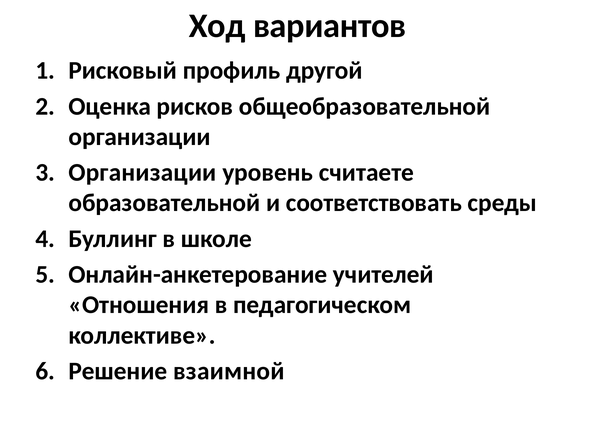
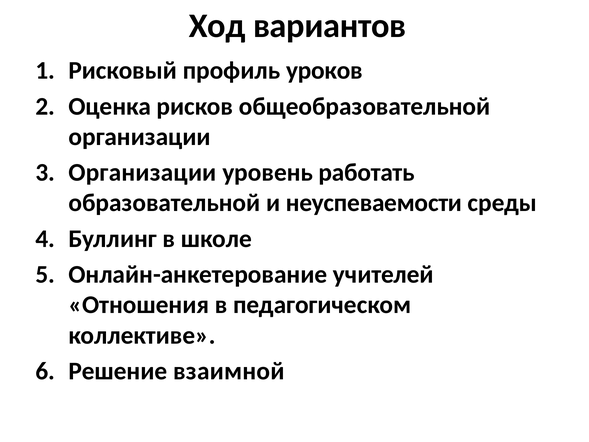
другой: другой -> уроков
считаете: считаете -> работать
соответствовать: соответствовать -> неуспеваемости
